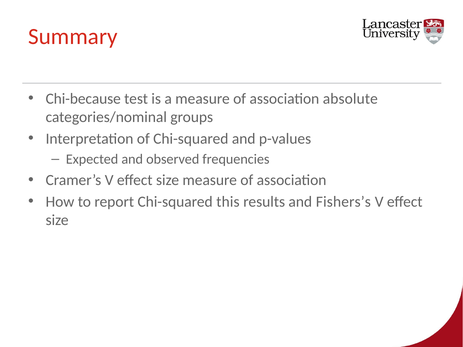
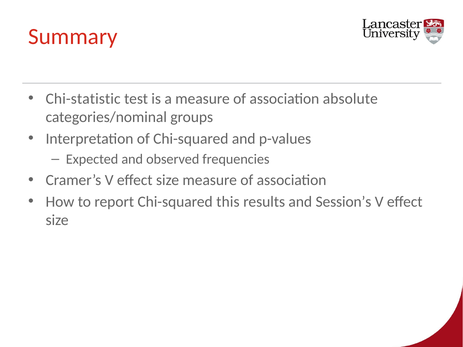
Chi-because: Chi-because -> Chi-statistic
Fishers’s: Fishers’s -> Session’s
